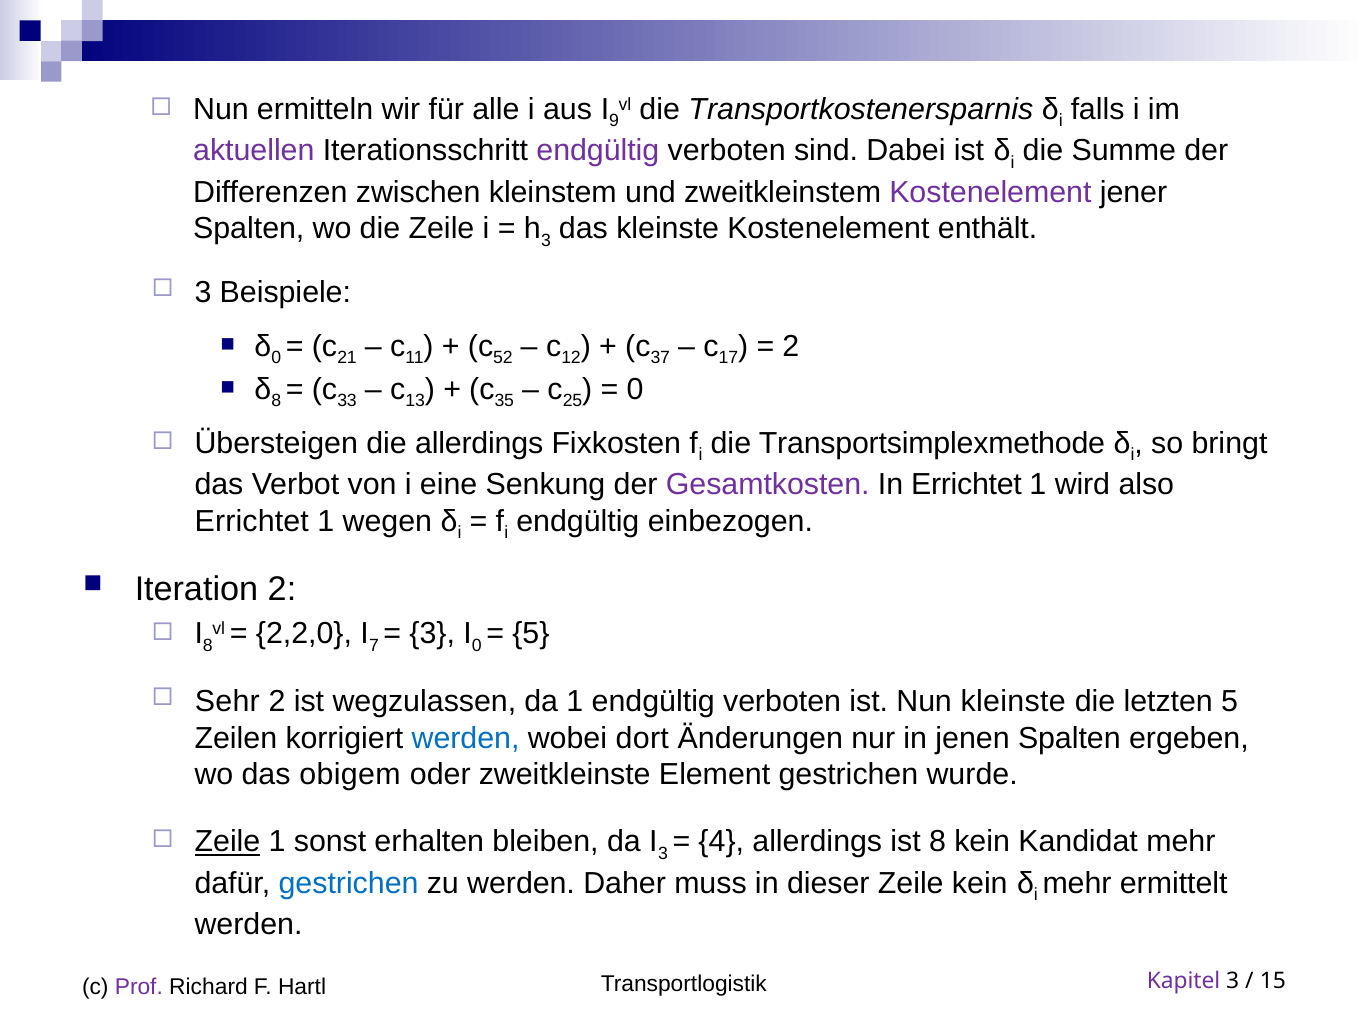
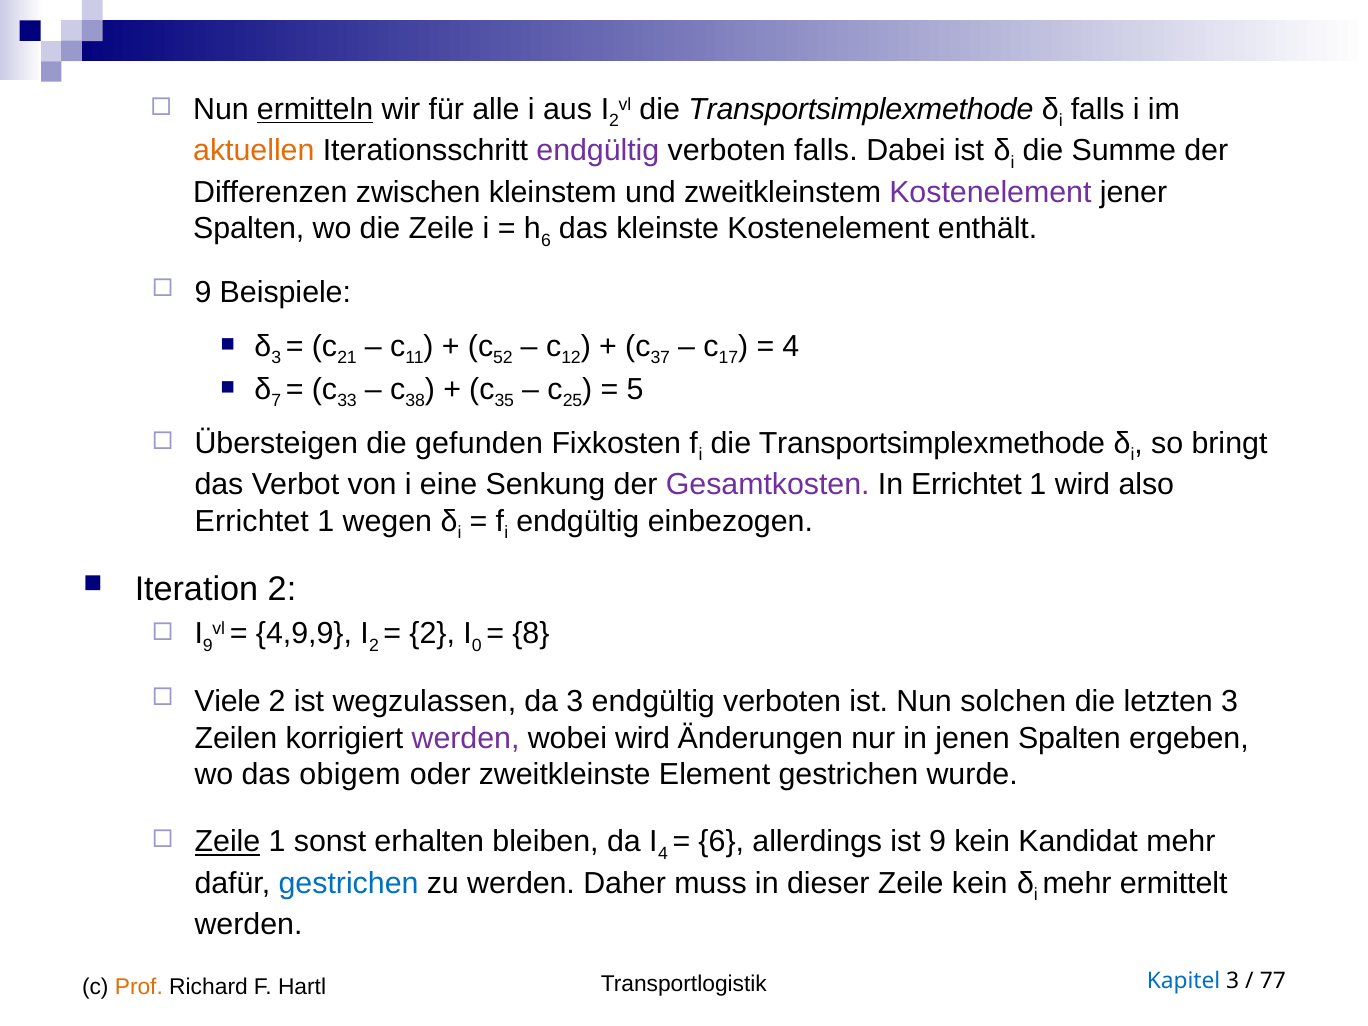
Transportkostenersparnis at (861, 109): Transportkostenersparnis -> Transportsimplexmethode
ermitteln underline: none -> present
aus I 9: 9 -> 2
aktuellen colour: purple -> orange
verboten sind: sind -> falls
3 at (546, 241): 3 -> 6
3 at (203, 292): 3 -> 9
0 at (276, 358): 0 -> 3
2 at (791, 346): 2 -> 4
8 at (276, 401): 8 -> 7
13: 13 -> 38
0 at (635, 389): 0 -> 5
die allerdings: allerdings -> gefunden
2,2,0: 2,2,0 -> 4,9,9
7 at (374, 646): 7 -> 2
3 at (432, 634): 3 -> 2
5 at (531, 634): 5 -> 8
I 8: 8 -> 9
Sehr: Sehr -> Viele
da 1: 1 -> 3
Nun kleinste: kleinste -> solchen
letzten 5: 5 -> 3
werden at (466, 738) colour: blue -> purple
wobei dort: dort -> wird
I 3: 3 -> 4
4 at (721, 842): 4 -> 6
ist 8: 8 -> 9
Kapitel colour: purple -> blue
15: 15 -> 77
Prof colour: purple -> orange
